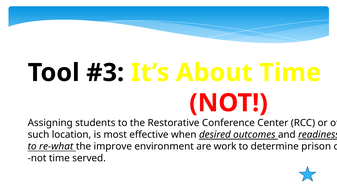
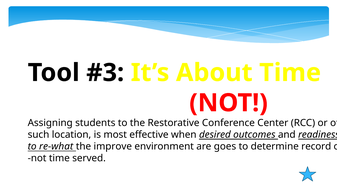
work: work -> goes
prison: prison -> record
